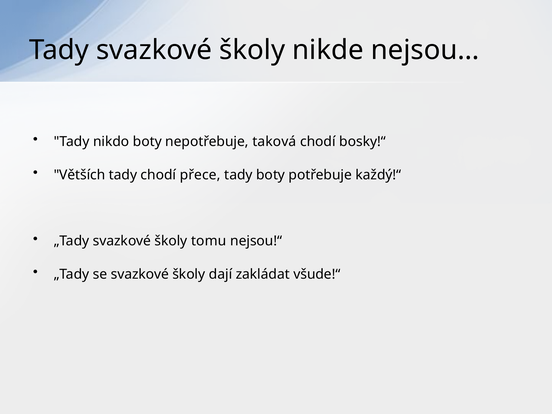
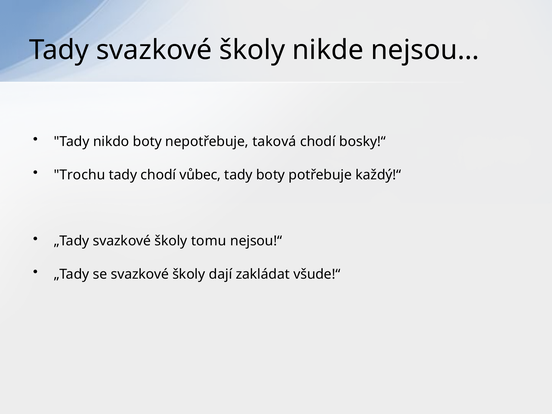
Větších: Větších -> Trochu
přece: přece -> vůbec
